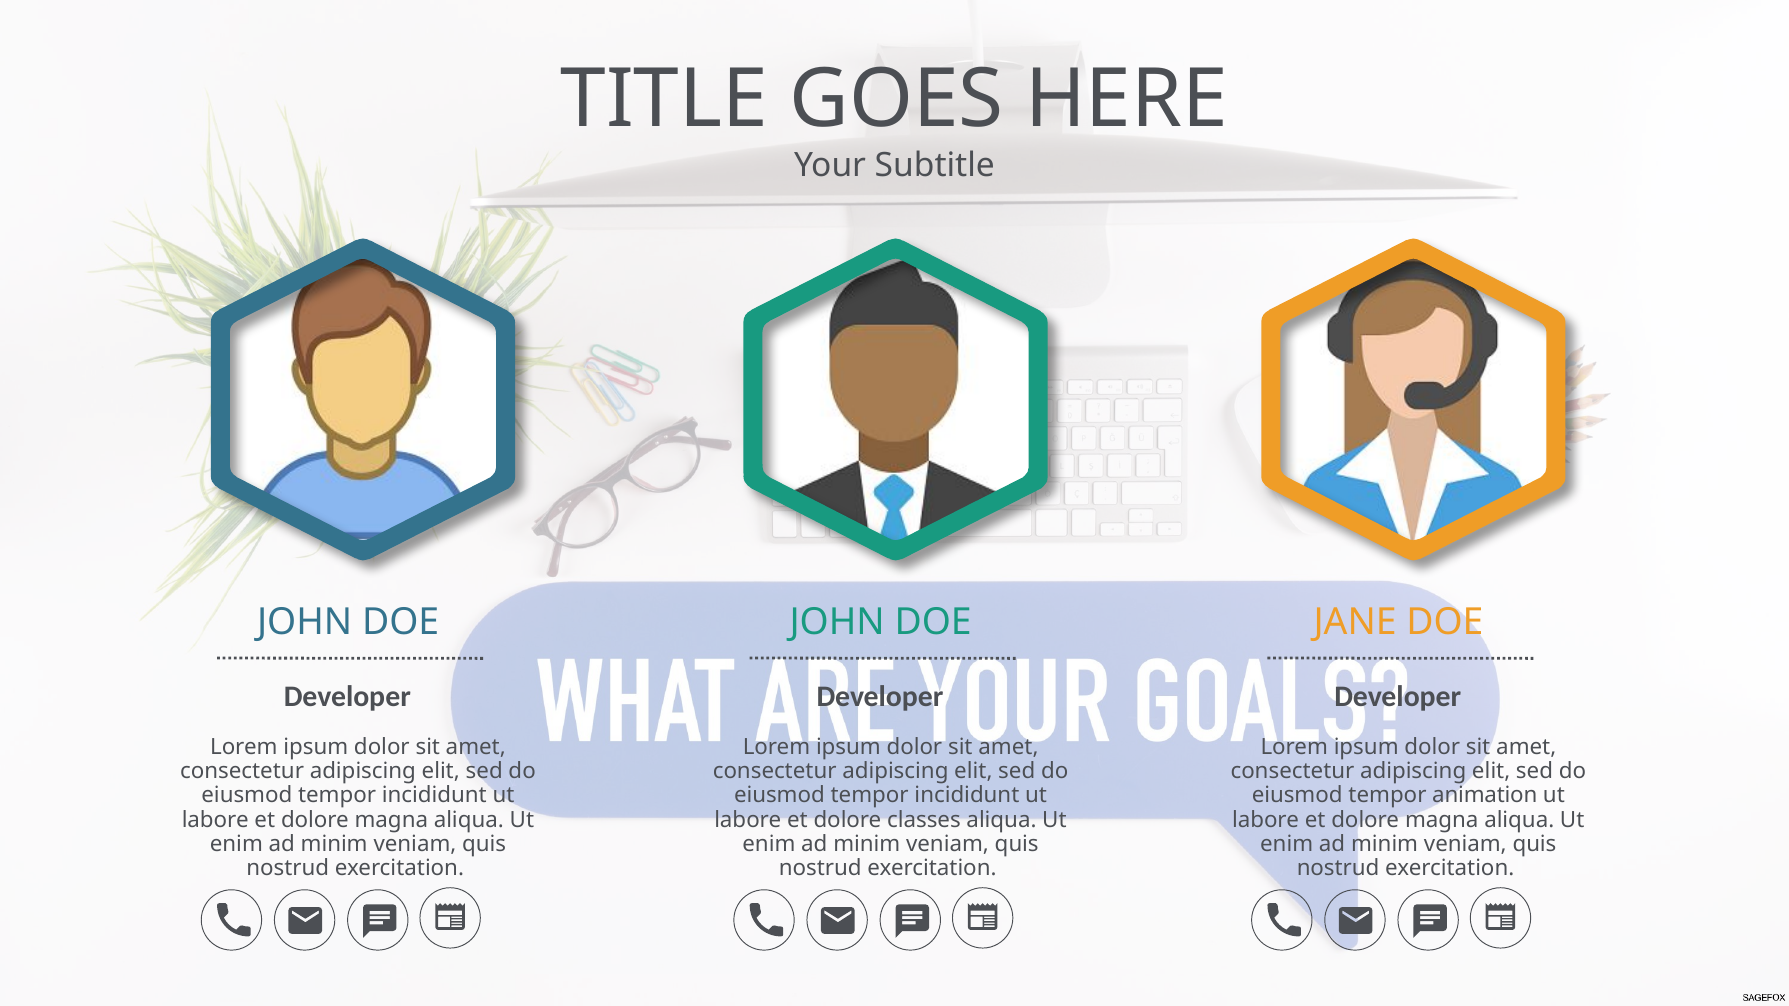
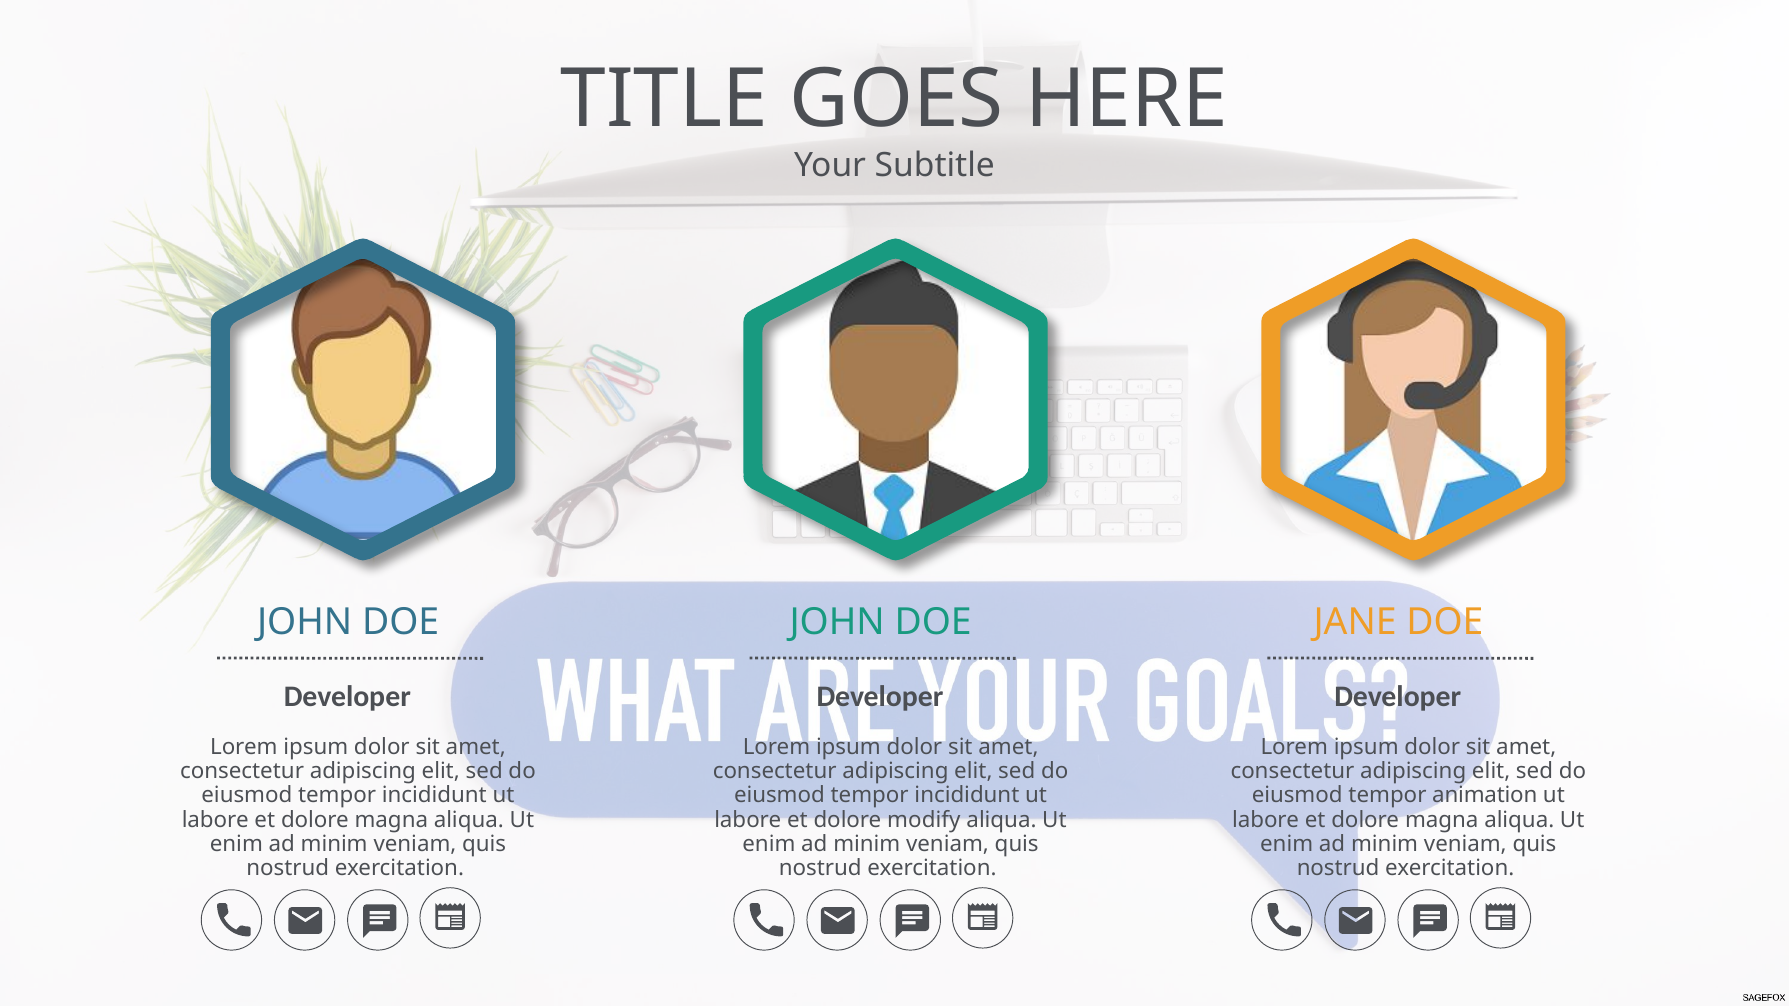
classes: classes -> modify
